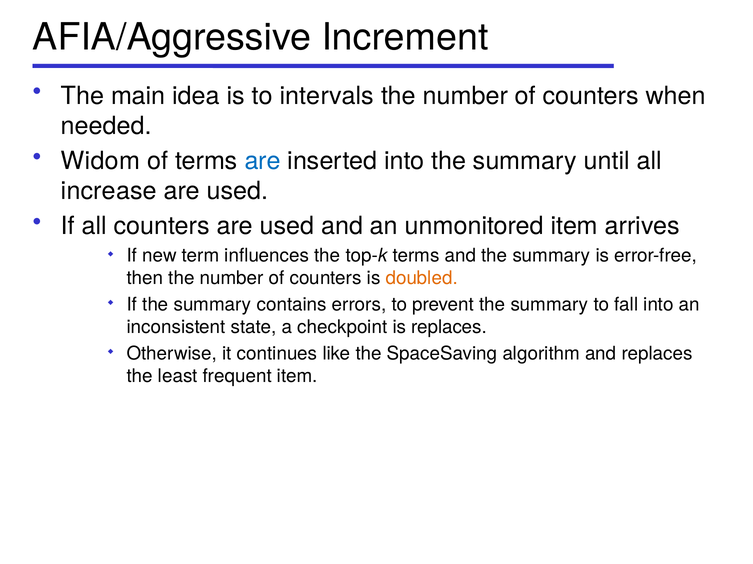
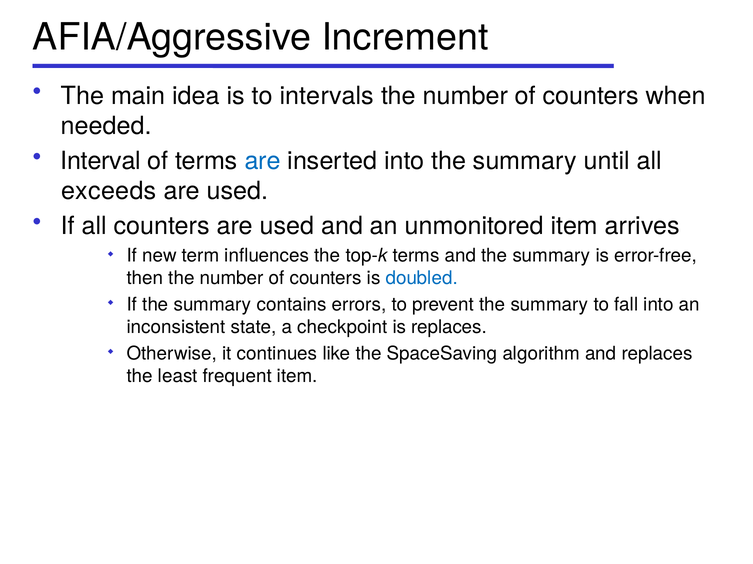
Widom: Widom -> Interval
increase: increase -> exceeds
doubled colour: orange -> blue
